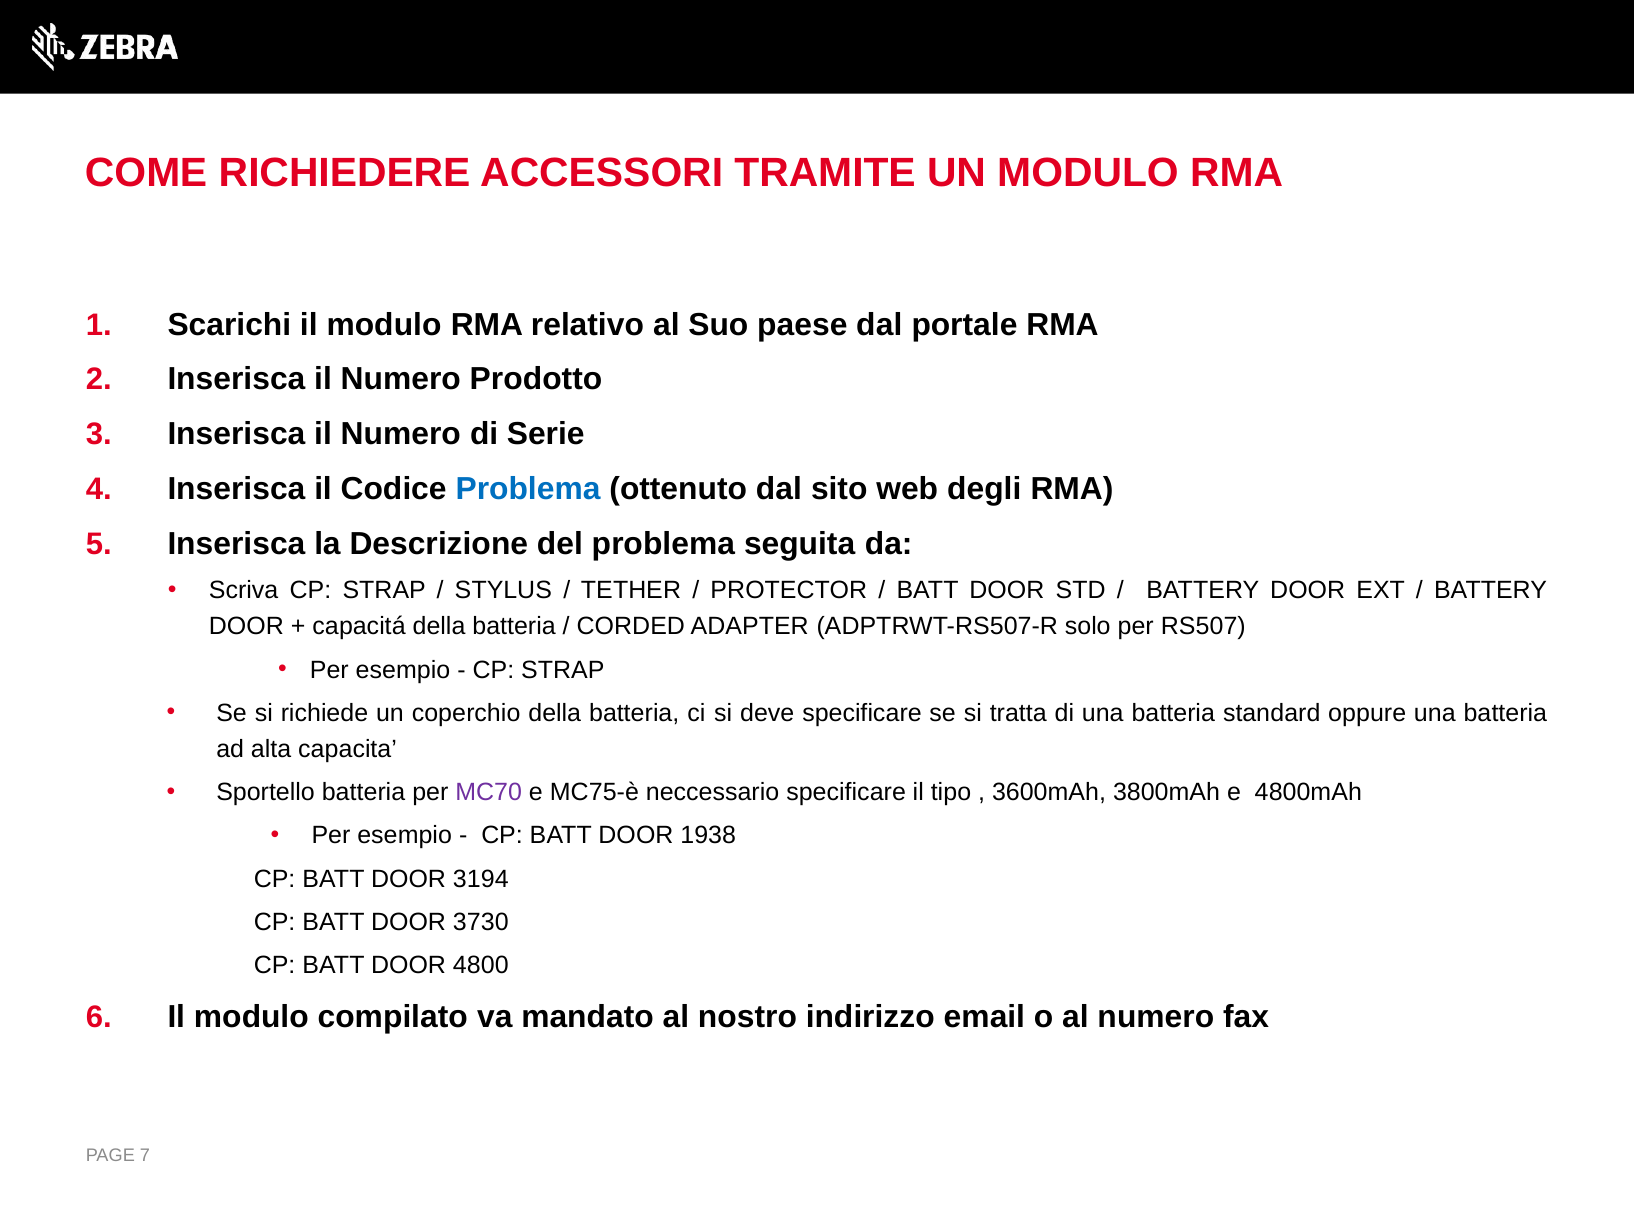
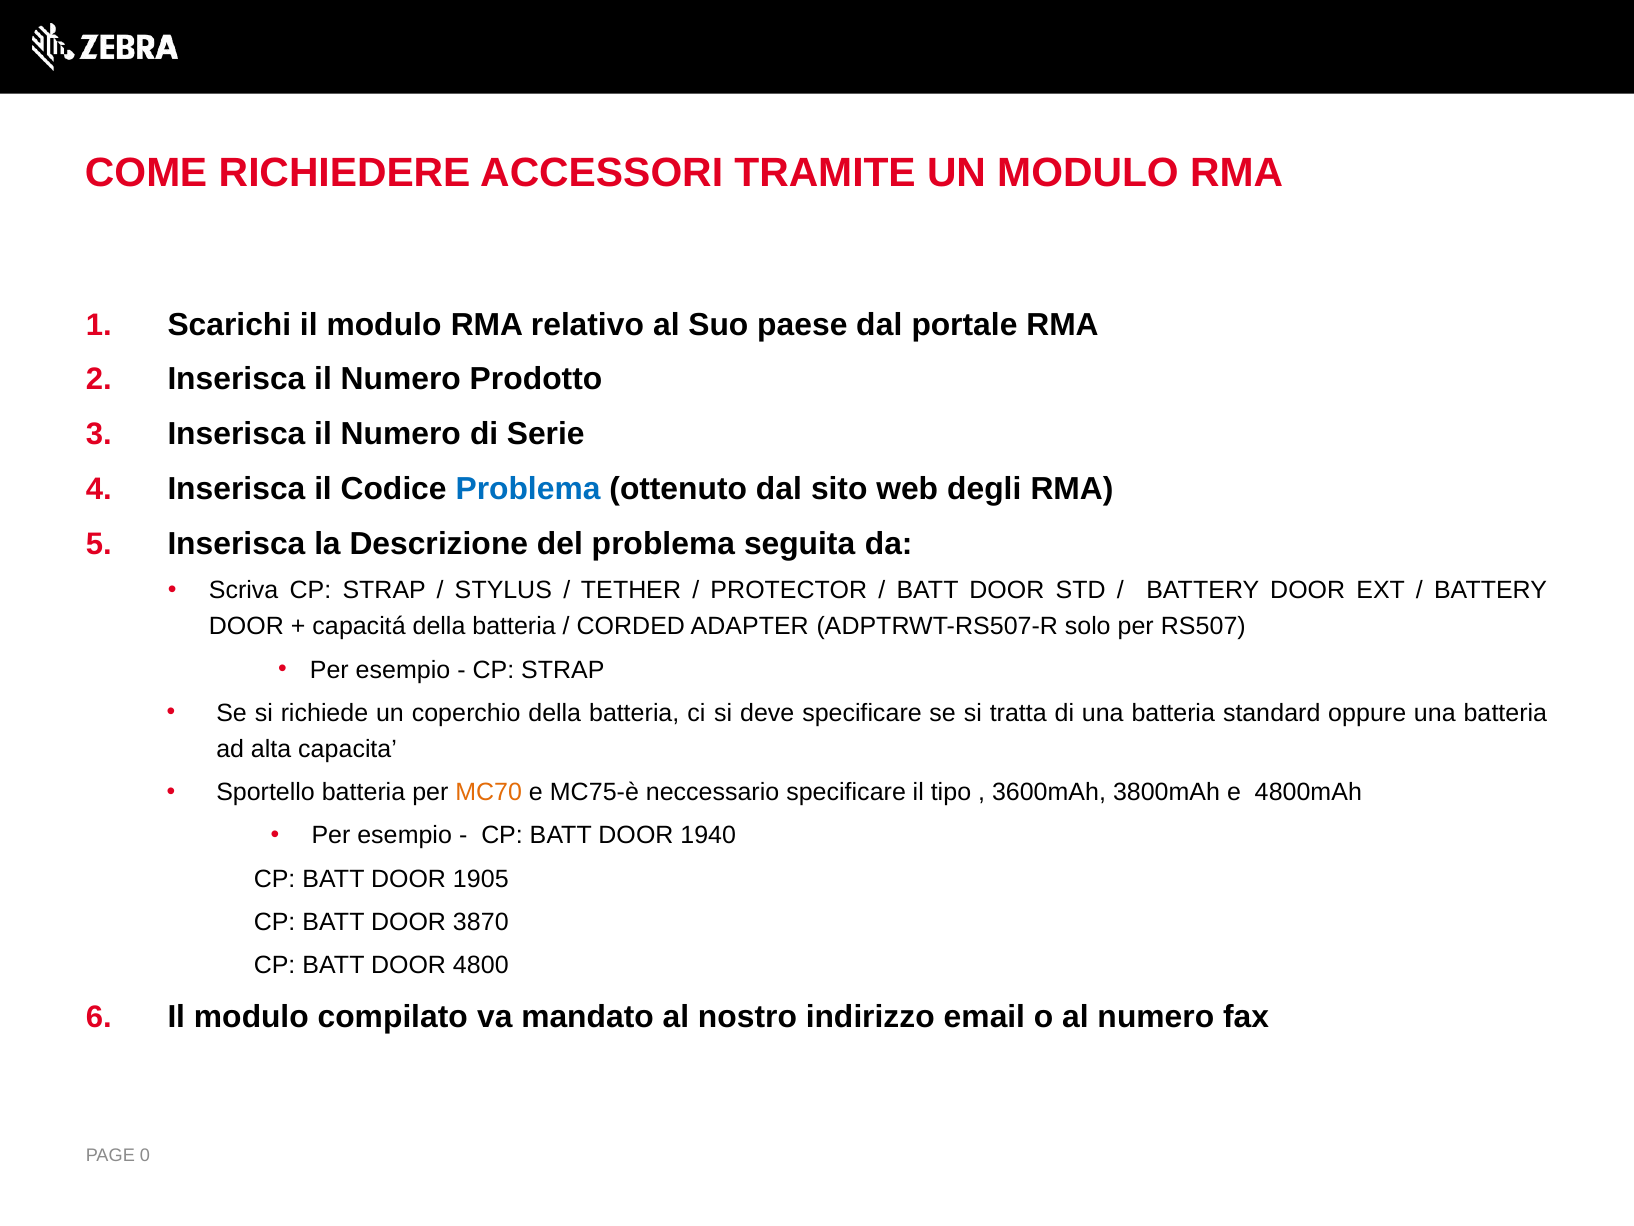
MC70 colour: purple -> orange
1938: 1938 -> 1940
3194: 3194 -> 1905
3730: 3730 -> 3870
7: 7 -> 0
